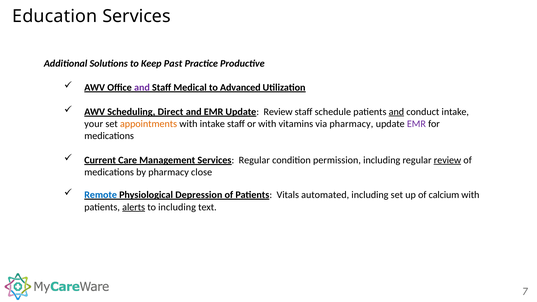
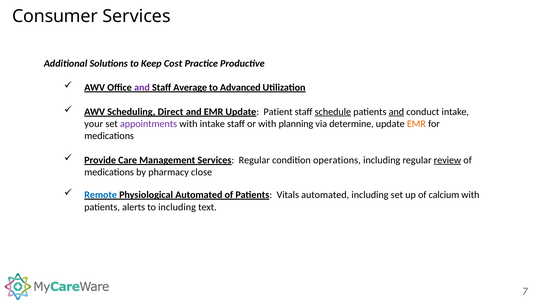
Education: Education -> Consumer
Past: Past -> Cost
Medical: Medical -> Average
Update Review: Review -> Patient
schedule underline: none -> present
appointments colour: orange -> purple
vitamins: vitamins -> planning
via pharmacy: pharmacy -> determine
EMR at (416, 124) colour: purple -> orange
Current: Current -> Provide
permission: permission -> operations
Physiological Depression: Depression -> Automated
alerts underline: present -> none
